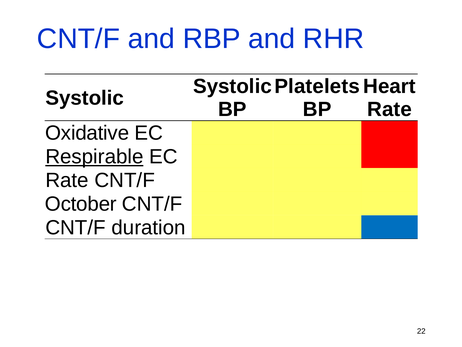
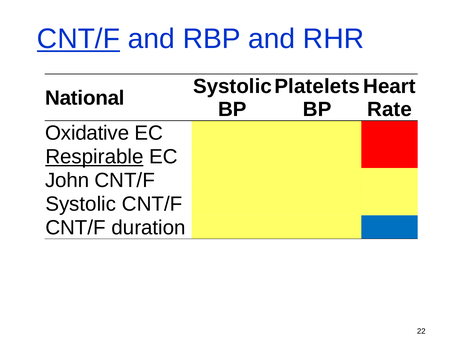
CNT/F at (78, 39) underline: none -> present
Systolic at (85, 98): Systolic -> National
Rate at (67, 180): Rate -> John
October at (81, 204): October -> Systolic
